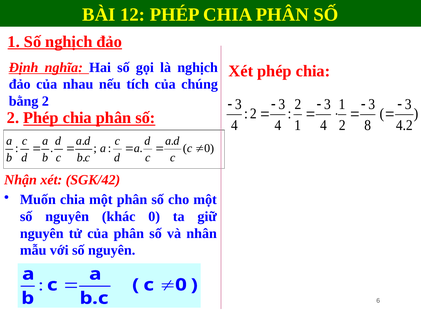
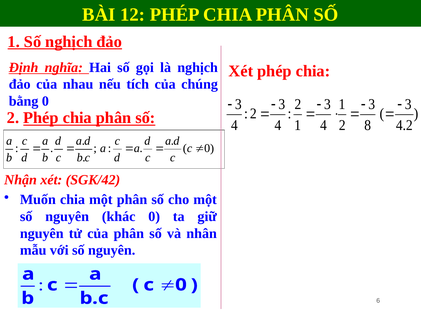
bằng 2: 2 -> 0
